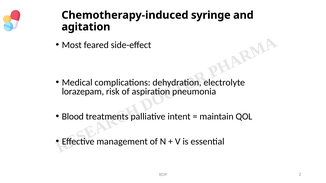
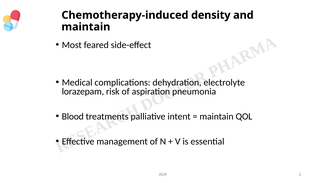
syringe: syringe -> density
agitation at (86, 27): agitation -> maintain
